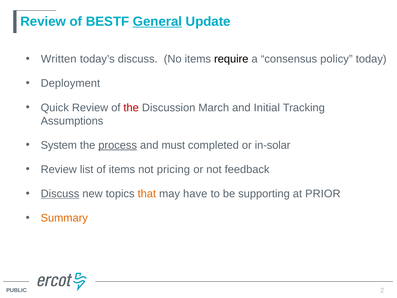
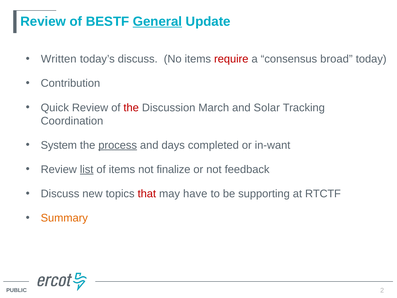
require colour: black -> red
policy: policy -> broad
Deployment: Deployment -> Contribution
Initial: Initial -> Solar
Assumptions: Assumptions -> Coordination
must: must -> days
in-solar: in-solar -> in-want
list underline: none -> present
pricing: pricing -> finalize
Discuss at (60, 194) underline: present -> none
that colour: orange -> red
PRIOR: PRIOR -> RTCTF
